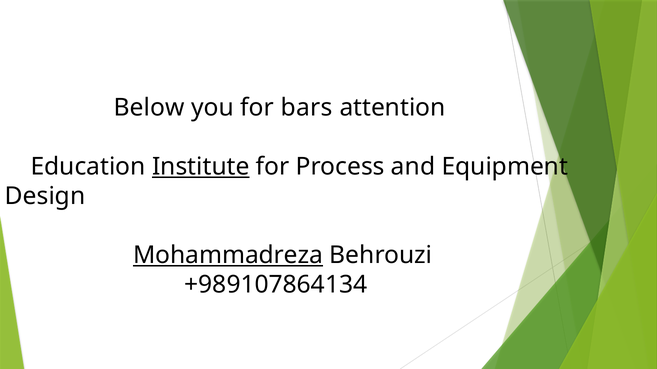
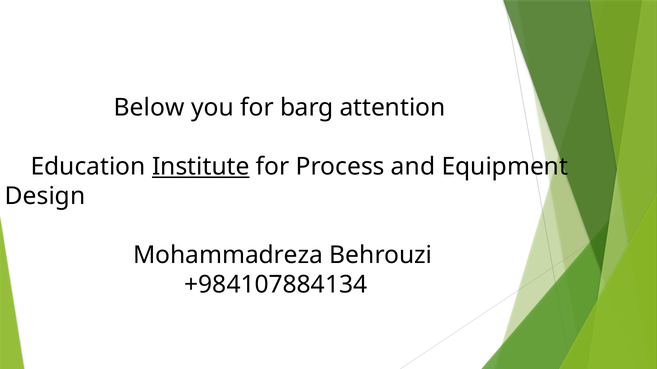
bars: bars -> barg
Mohammadreza underline: present -> none
+989107864134: +989107864134 -> +984107884134
